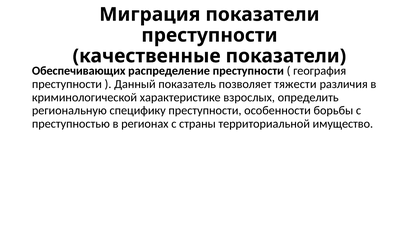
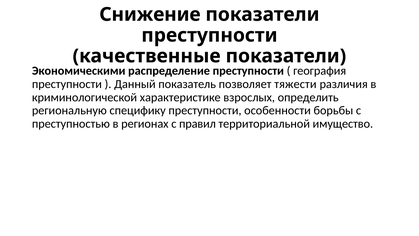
Миграция: Миграция -> Снижение
Обеспечивающих: Обеспечивающих -> Экономическими
страны: страны -> правил
